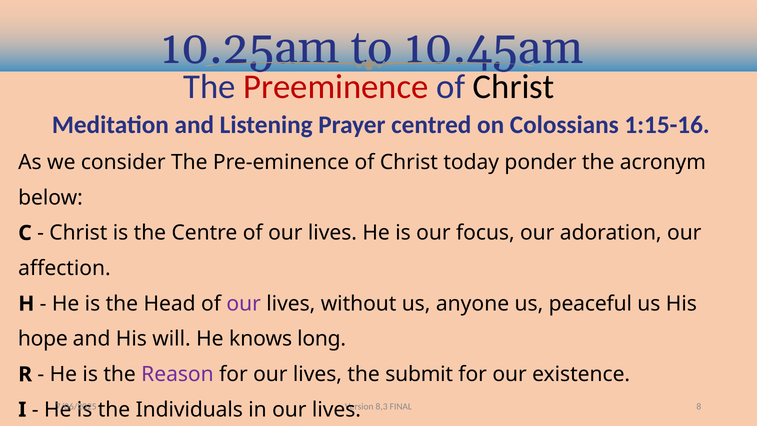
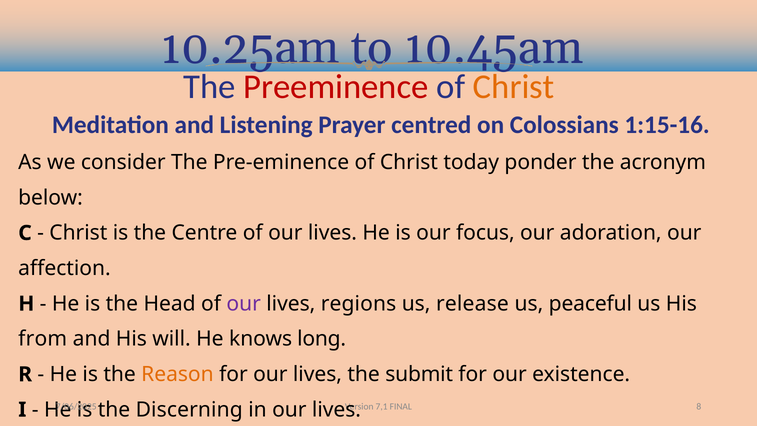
Christ at (514, 87) colour: black -> orange
without: without -> regions
anyone: anyone -> release
hope: hope -> from
Reason colour: purple -> orange
8,3: 8,3 -> 7,1
Individuals: Individuals -> Discerning
